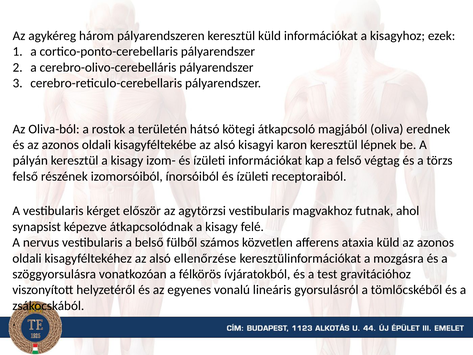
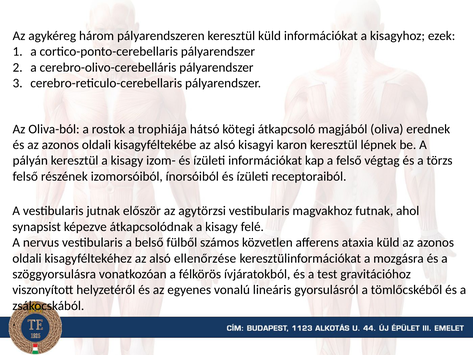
területén: területén -> trophiája
kérget: kérget -> jutnak
